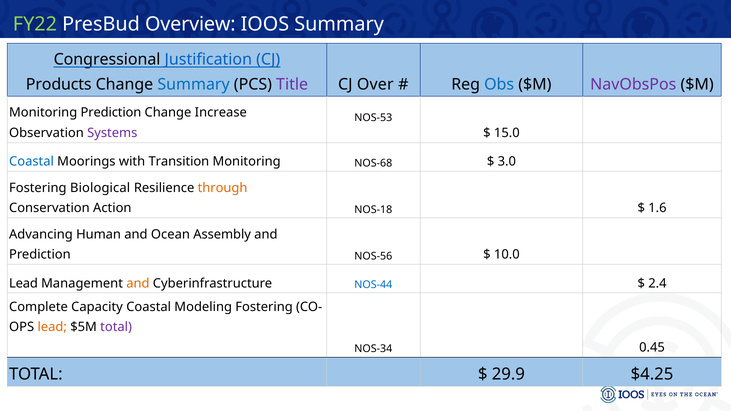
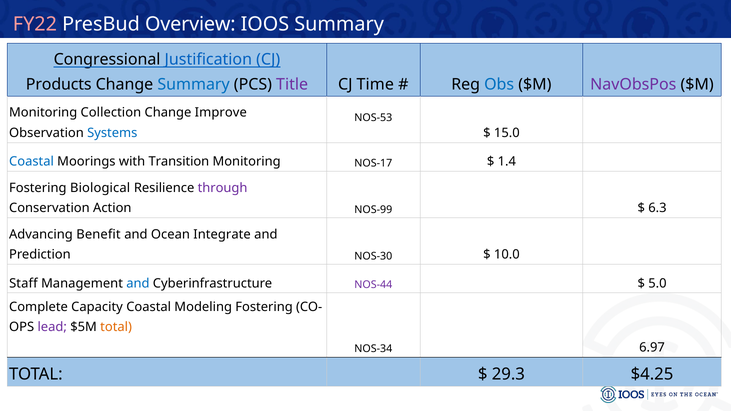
FY22 colour: light green -> pink
Over: Over -> Time
Monitoring Prediction: Prediction -> Collection
Increase: Increase -> Improve
Systems colour: purple -> blue
NOS-68: NOS-68 -> NOS-17
3.0: 3.0 -> 1.4
through colour: orange -> purple
NOS-18: NOS-18 -> NOS-99
1.6: 1.6 -> 6.3
Human: Human -> Benefit
Assembly: Assembly -> Integrate
NOS-56: NOS-56 -> NOS-30
Lead at (23, 283): Lead -> Staff
and at (138, 283) colour: orange -> blue
NOS-44 colour: blue -> purple
2.4: 2.4 -> 5.0
lead at (52, 327) colour: orange -> purple
total at (116, 327) colour: purple -> orange
0.45: 0.45 -> 6.97
29.9: 29.9 -> 29.3
